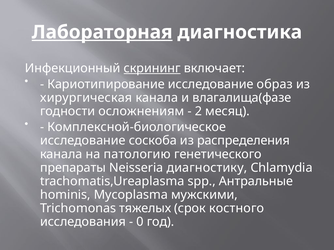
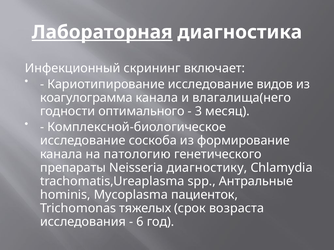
скрининг underline: present -> none
образ: образ -> видов
хирургическая: хирургическая -> коагулограмма
влагалища(фазе: влагалища(фазе -> влагалища(него
осложнениям: осложнениям -> оптимального
2: 2 -> 3
распределения: распределения -> формирование
мужскими: мужскими -> пациенток
костного: костного -> возраста
0: 0 -> 6
